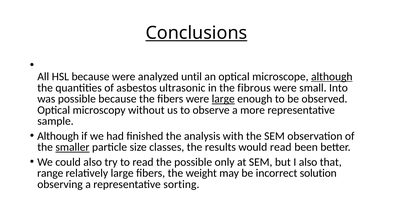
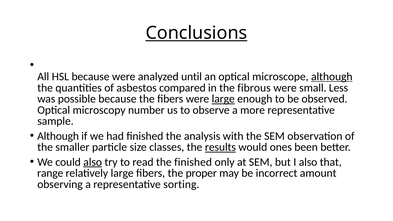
ultrasonic: ultrasonic -> compared
Into: Into -> Less
without: without -> number
smaller underline: present -> none
results underline: none -> present
would read: read -> ones
also at (93, 162) underline: none -> present
the possible: possible -> finished
weight: weight -> proper
solution: solution -> amount
